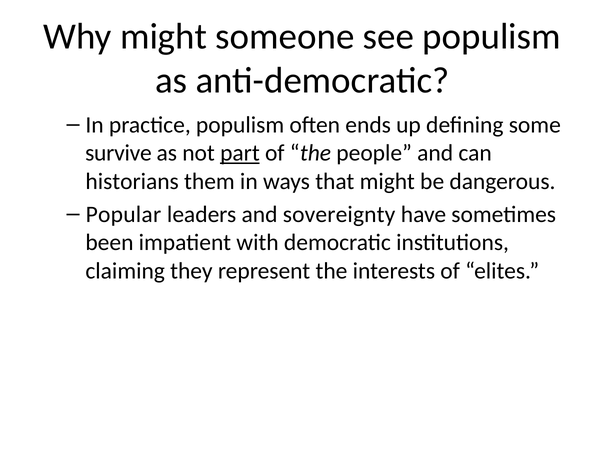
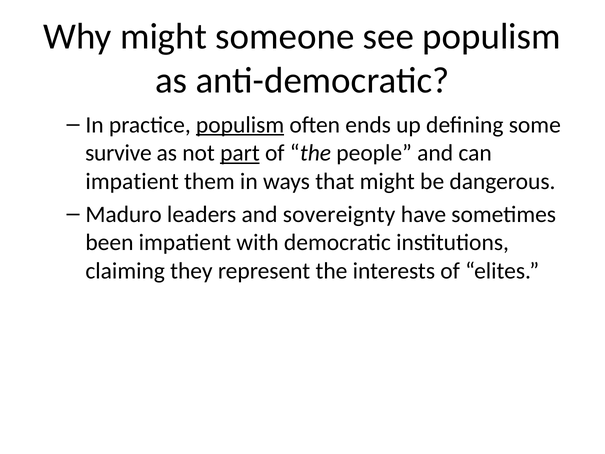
populism at (240, 125) underline: none -> present
historians at (132, 181): historians -> impatient
Popular: Popular -> Maduro
